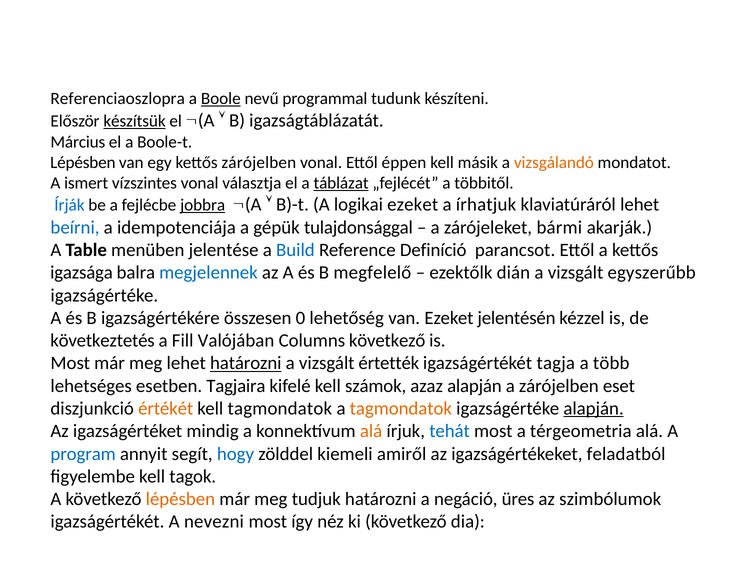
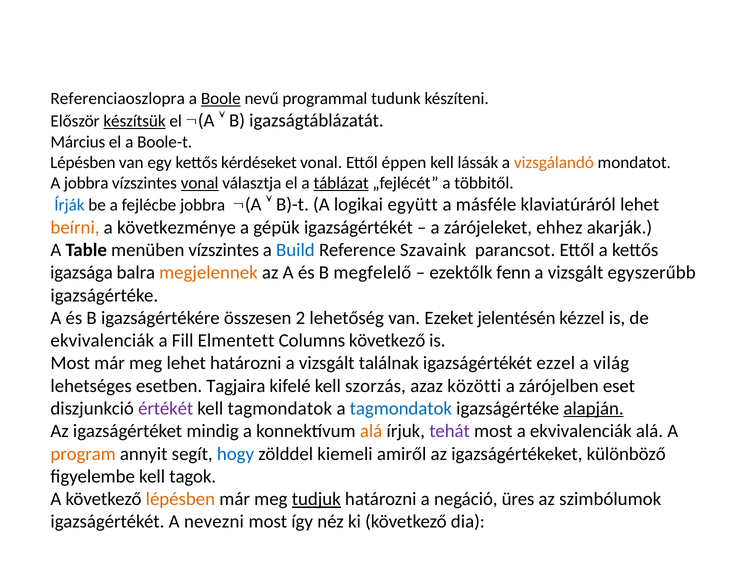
kettős zárójelben: zárójelben -> kérdéseket
másik: másik -> lássák
A ismert: ismert -> jobbra
vonal at (200, 183) underline: none -> present
jobbra at (203, 205) underline: present -> none
logikai ezeket: ezeket -> együtt
írhatjuk: írhatjuk -> másféle
beírni colour: blue -> orange
idempotenciája: idempotenciája -> következménye
gépük tulajdonsággal: tulajdonsággal -> igazságértékét
bármi: bármi -> ehhez
menüben jelentése: jelentése -> vízszintes
Definíció: Definíció -> Szavaink
megjelennek colour: blue -> orange
dián: dián -> fenn
0: 0 -> 2
következtetés at (103, 340): következtetés -> ekvivalenciák
Valójában: Valójában -> Elmentett
határozni at (246, 363) underline: present -> none
értették: értették -> találnak
tagja: tagja -> ezzel
több: több -> világ
számok: számok -> szorzás
azaz alapján: alapján -> közötti
értékét colour: orange -> purple
tagmondatok at (401, 408) colour: orange -> blue
tehát colour: blue -> purple
a térgeometria: térgeometria -> ekvivalenciák
program colour: blue -> orange
feladatból: feladatból -> különböző
tudjuk underline: none -> present
